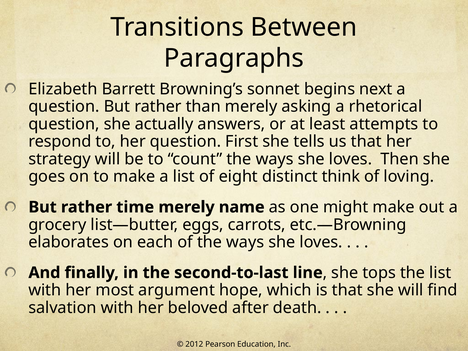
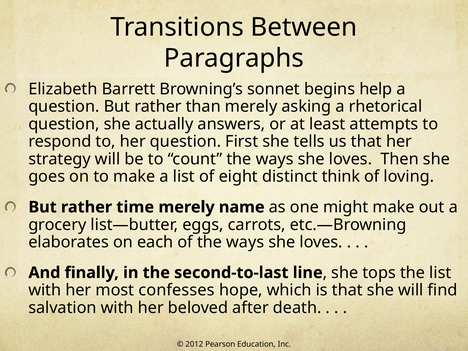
next: next -> help
argument: argument -> confesses
